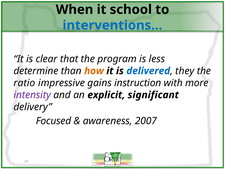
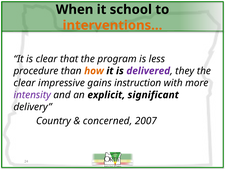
interventions… colour: blue -> orange
determine: determine -> procedure
delivered colour: blue -> purple
ratio at (24, 83): ratio -> clear
Focused: Focused -> Country
awareness: awareness -> concerned
